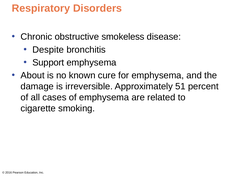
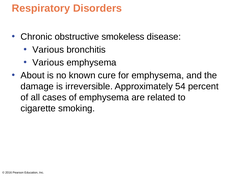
Despite at (48, 50): Despite -> Various
Support at (48, 63): Support -> Various
51: 51 -> 54
